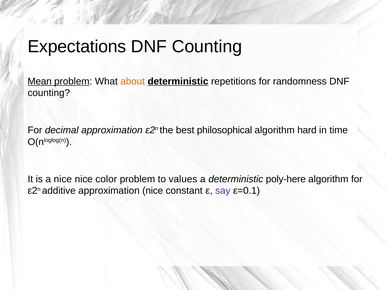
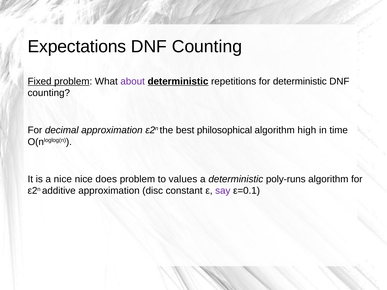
Mean: Mean -> Fixed
about colour: orange -> purple
for randomness: randomness -> deterministic
hard: hard -> high
color: color -> does
poly-here: poly-here -> poly-runs
approximation nice: nice -> disc
